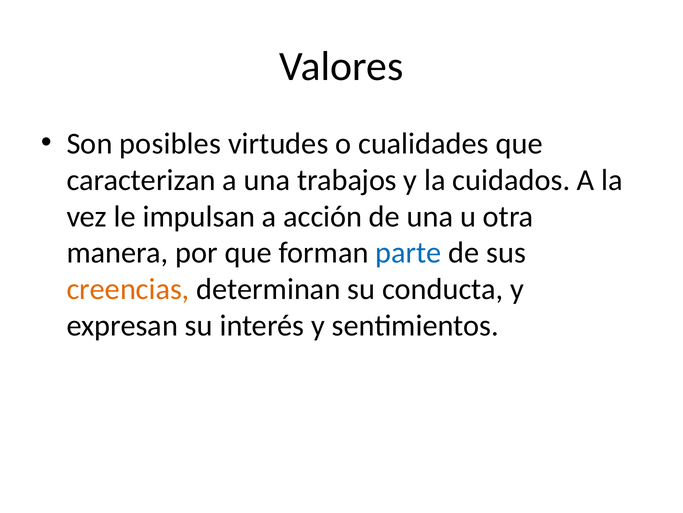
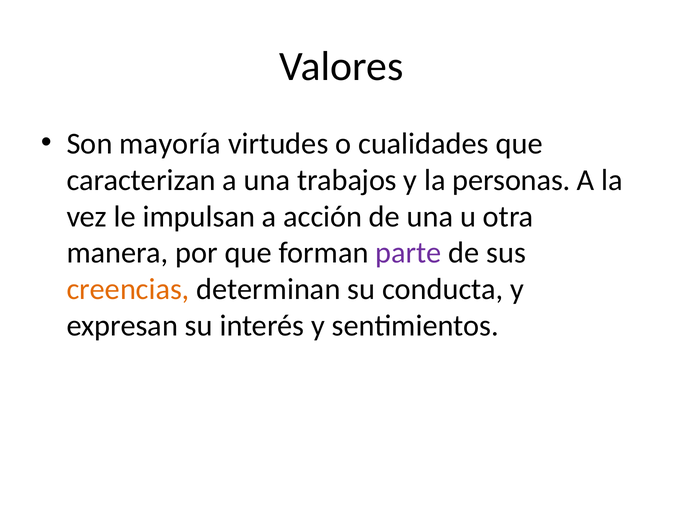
posibles: posibles -> mayoría
cuidados: cuidados -> personas
parte colour: blue -> purple
